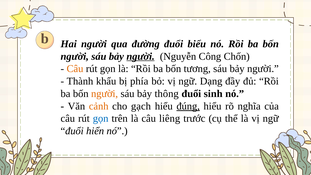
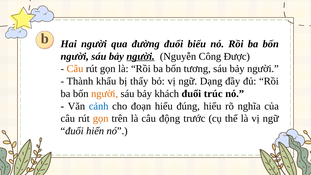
Chốn: Chốn -> Được
phía: phía -> thấy
thông: thông -> khách
sinh: sinh -> trúc
cảnh colour: orange -> blue
gạch: gạch -> đoạn
đúng underline: present -> none
gọn at (101, 119) colour: blue -> orange
liêng: liêng -> động
